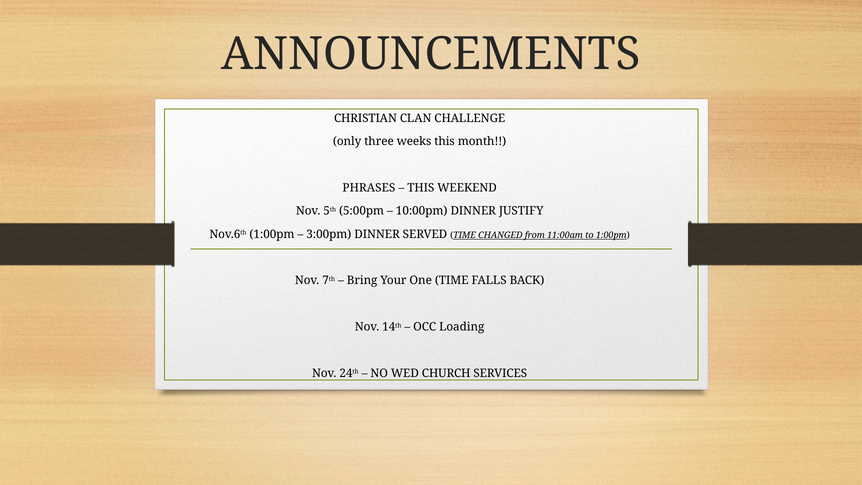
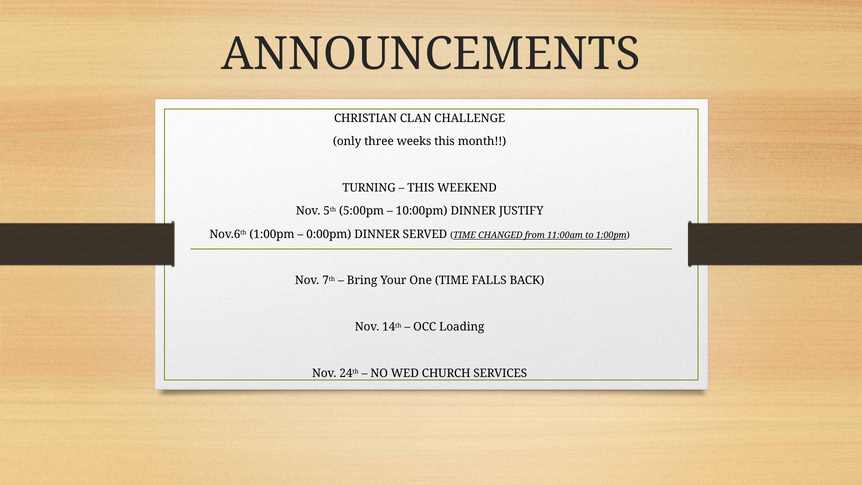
PHRASES: PHRASES -> TURNING
3:00pm: 3:00pm -> 0:00pm
